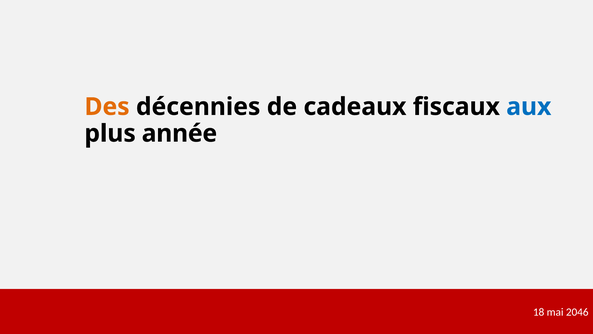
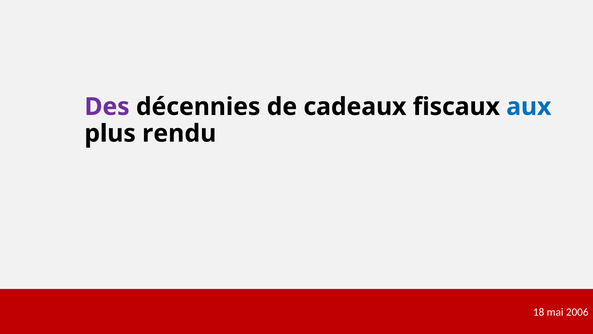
Des colour: orange -> purple
année: année -> rendu
2046: 2046 -> 2006
